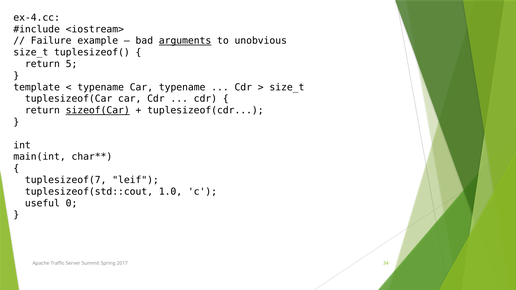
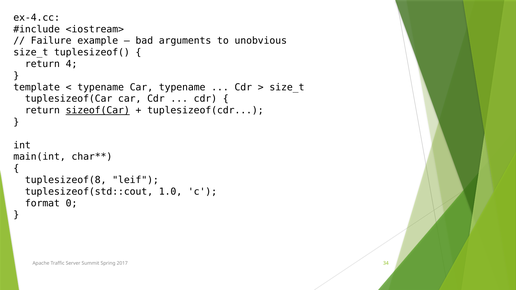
arguments underline: present -> none
5: 5 -> 4
tuplesizeof(7: tuplesizeof(7 -> tuplesizeof(8
useful: useful -> format
